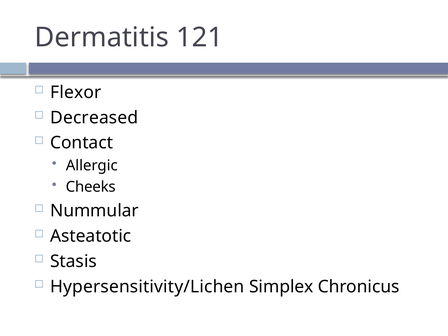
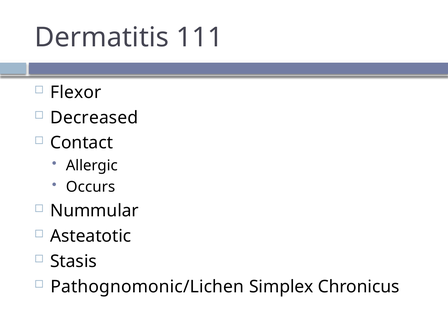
121: 121 -> 111
Cheeks: Cheeks -> Occurs
Hypersensitivity/Lichen: Hypersensitivity/Lichen -> Pathognomonic/Lichen
